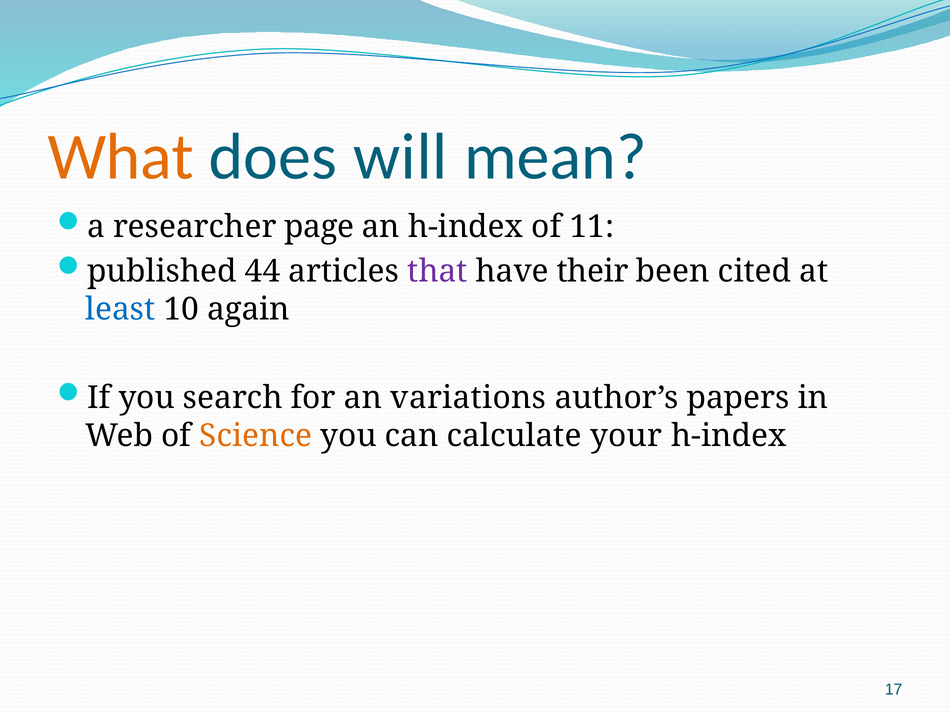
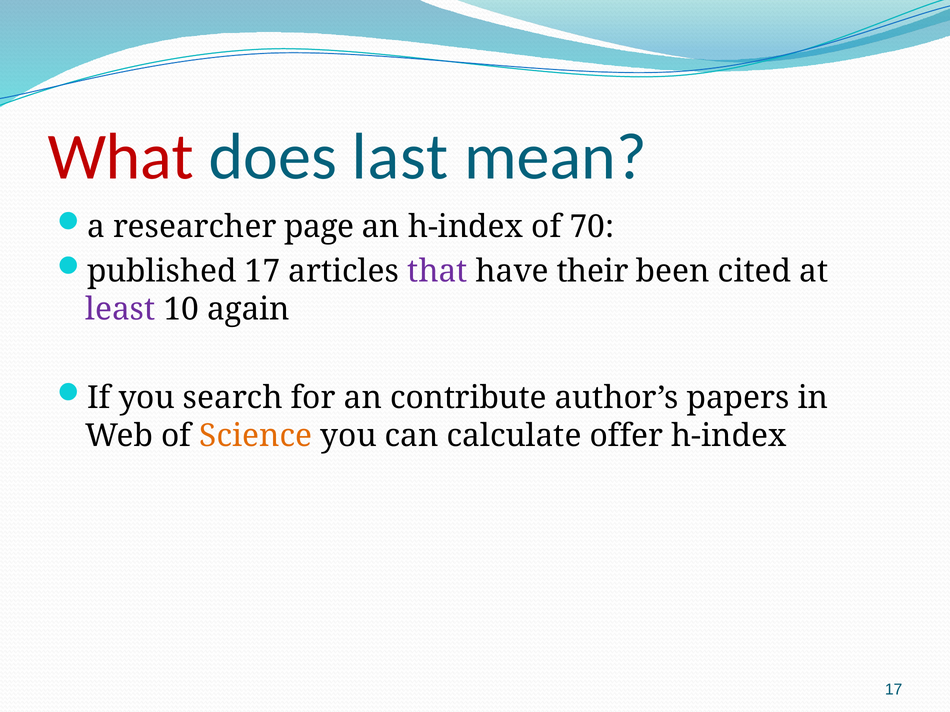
What colour: orange -> red
will: will -> last
11: 11 -> 70
published 44: 44 -> 17
least colour: blue -> purple
variations: variations -> contribute
your: your -> offer
